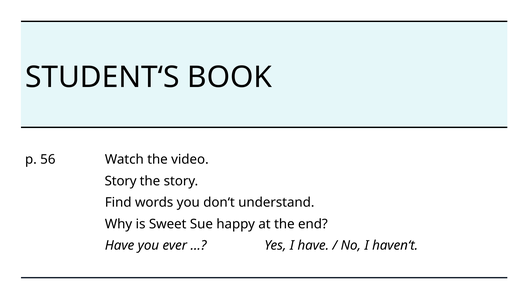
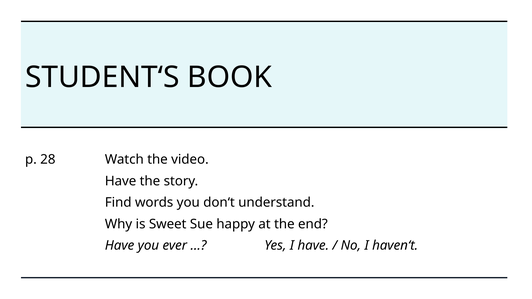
56: 56 -> 28
Story at (121, 181): Story -> Have
